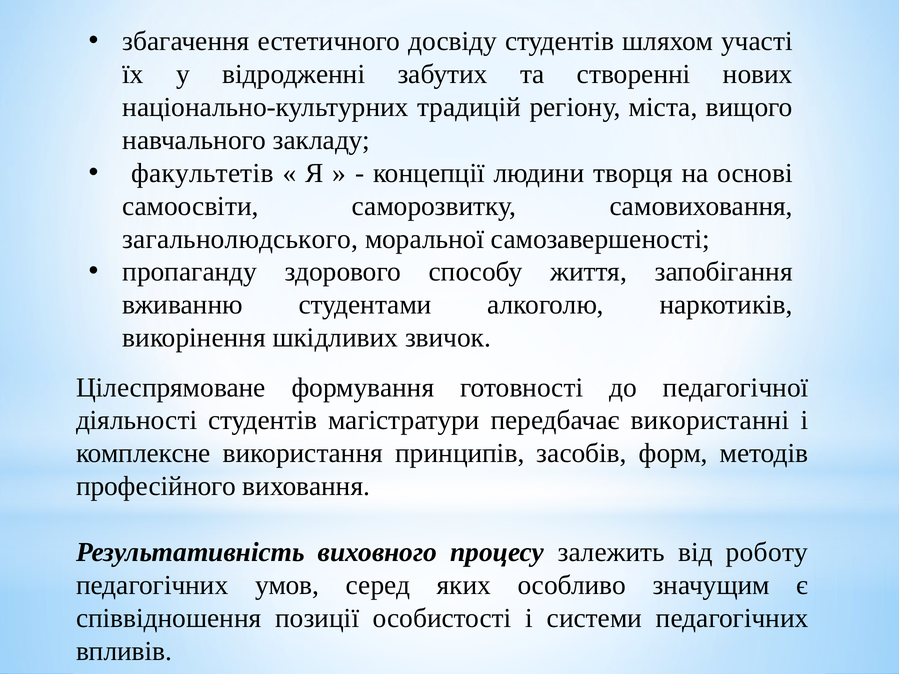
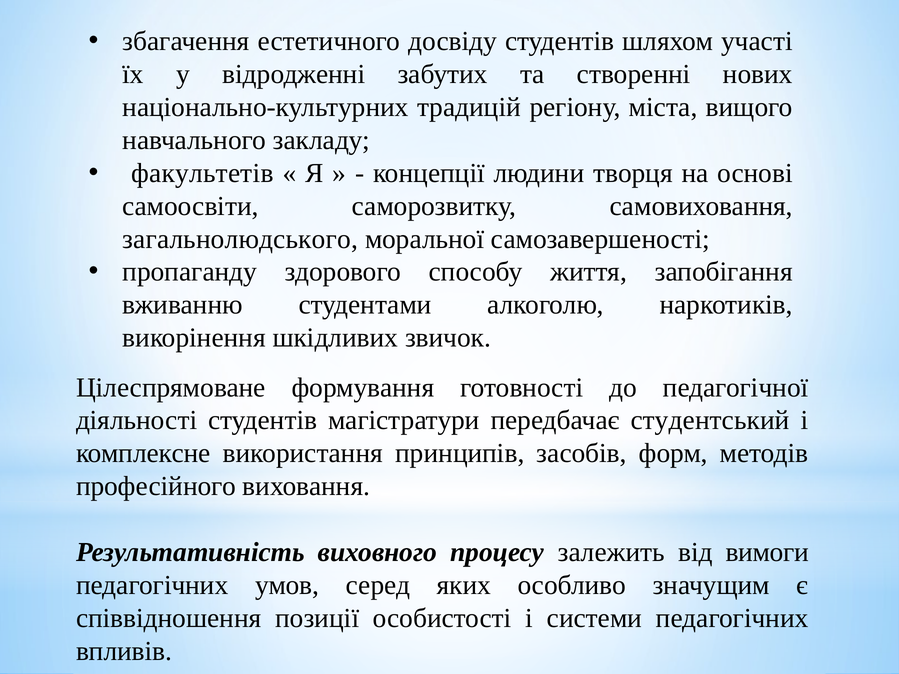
використанні: використанні -> студентський
роботу: роботу -> вимоги
